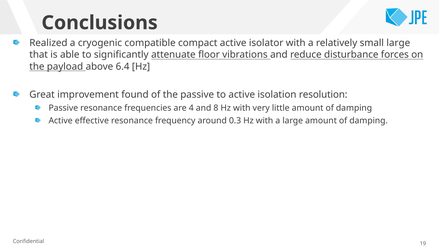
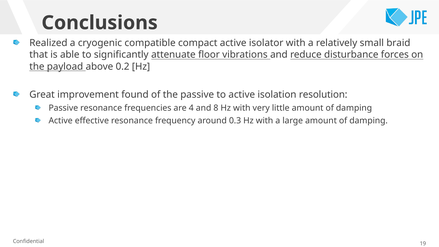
small large: large -> braid
6.4: 6.4 -> 0.2
